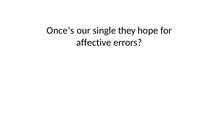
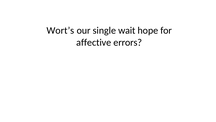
Once’s: Once’s -> Wort’s
they: they -> wait
